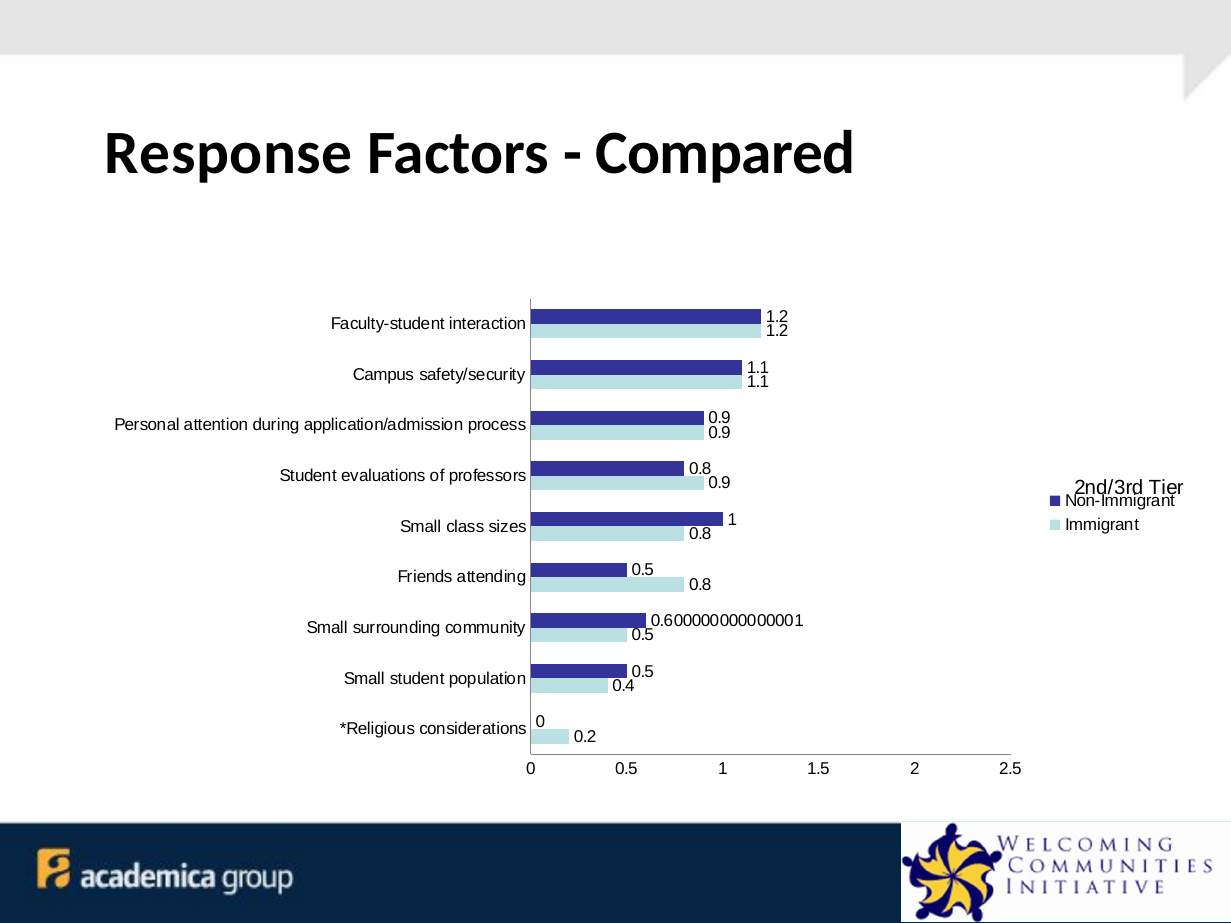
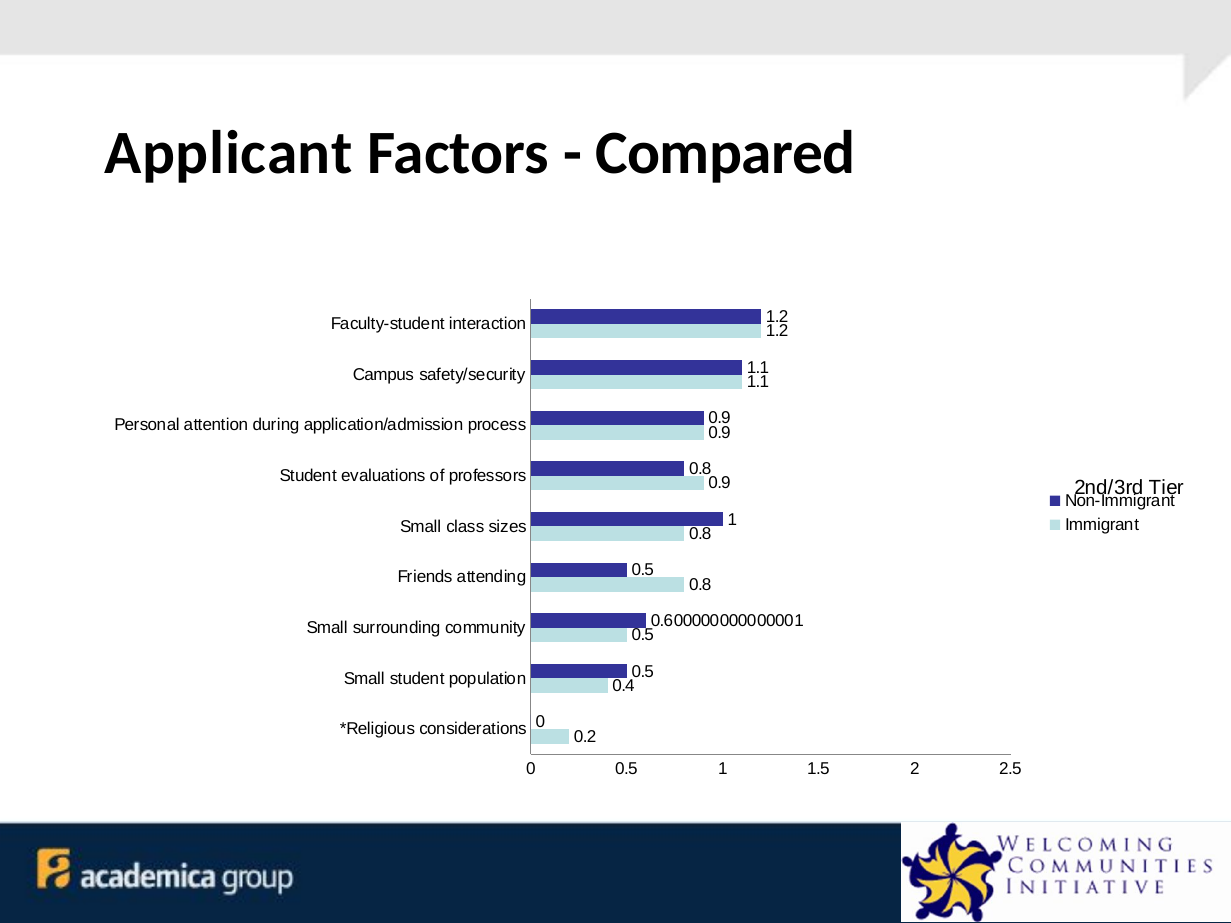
Response: Response -> Applicant
